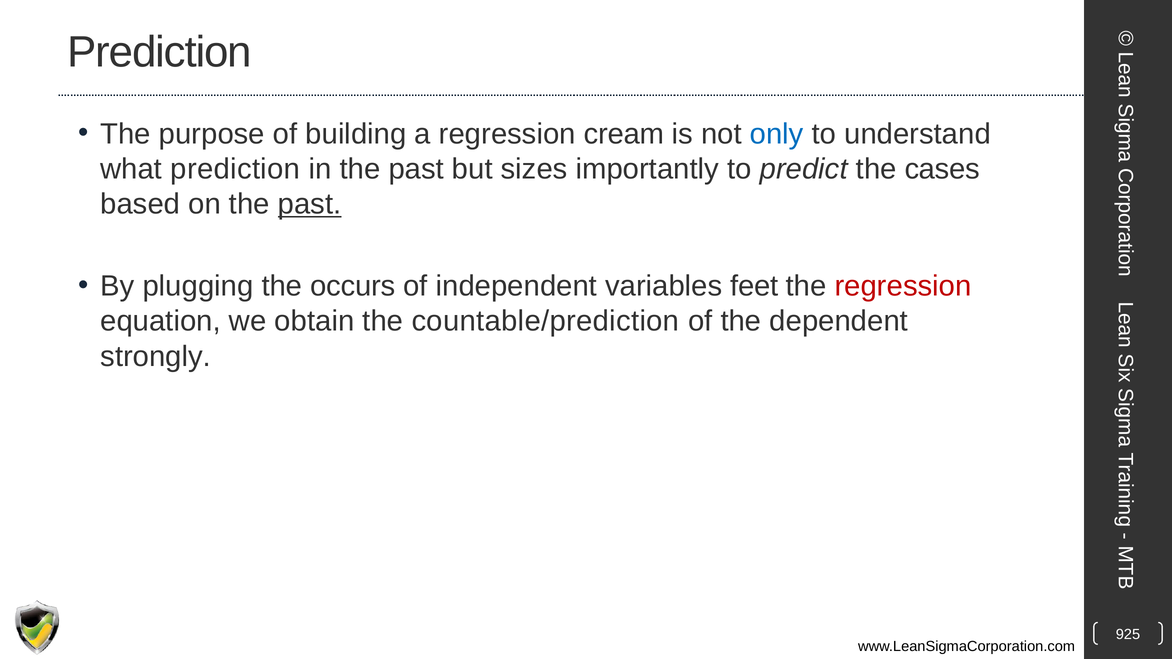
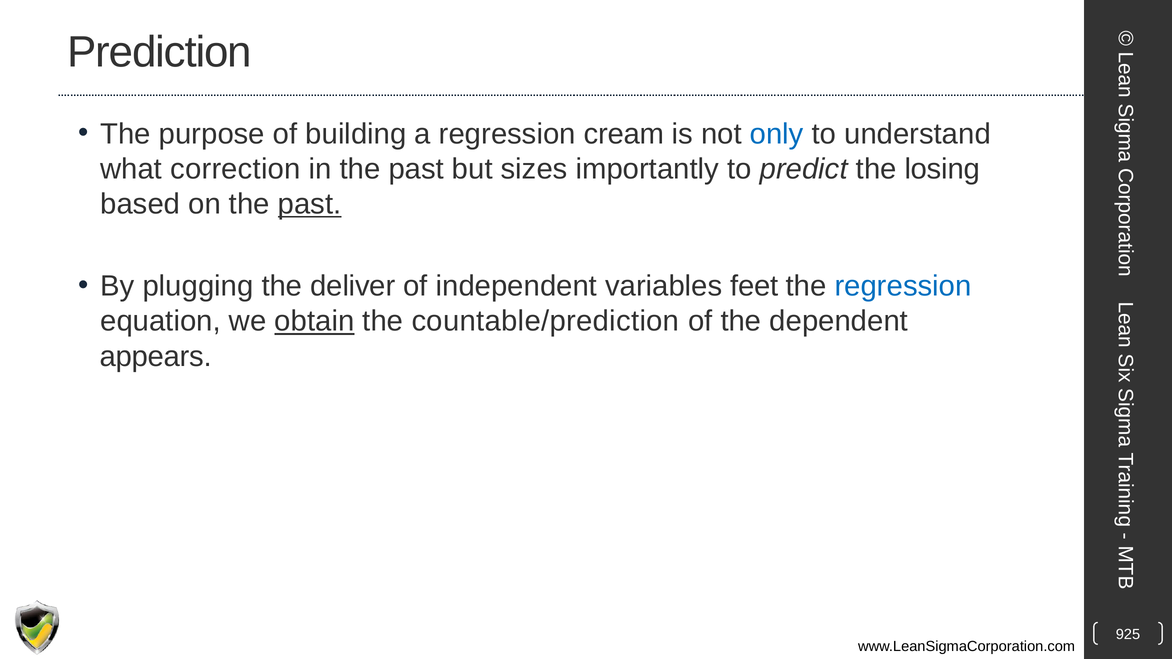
what prediction: prediction -> correction
cases: cases -> losing
occurs: occurs -> deliver
regression at (903, 286) colour: red -> blue
obtain underline: none -> present
strongly: strongly -> appears
